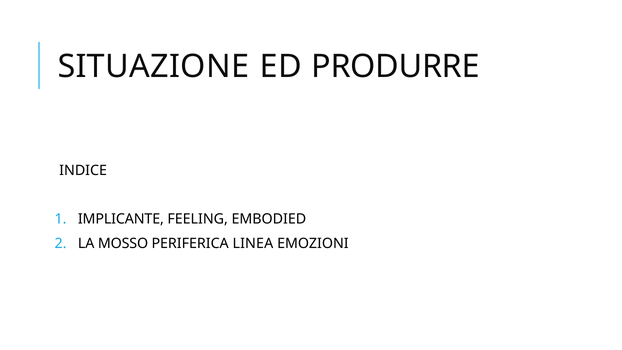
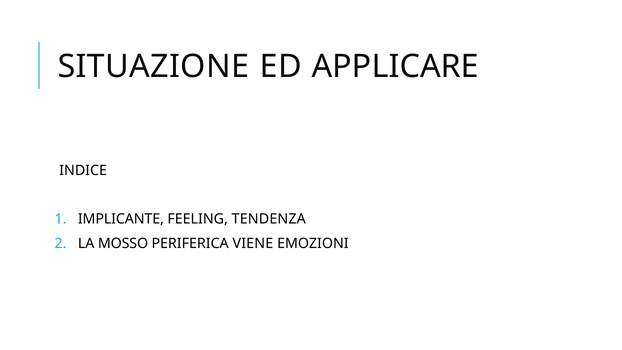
PRODURRE: PRODURRE -> APPLICARE
EMBODIED: EMBODIED -> TENDENZA
LINEA: LINEA -> VIENE
